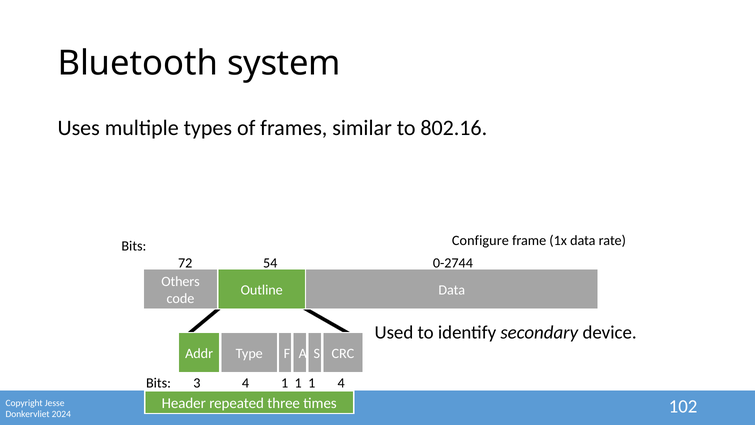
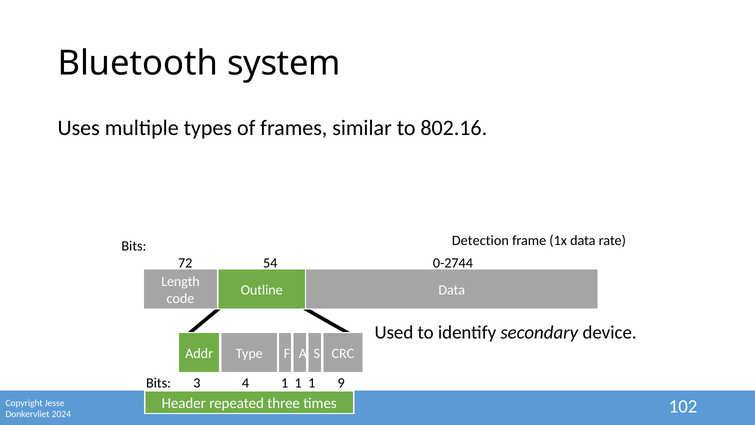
Configure: Configure -> Detection
Others: Others -> Length
1 4: 4 -> 9
